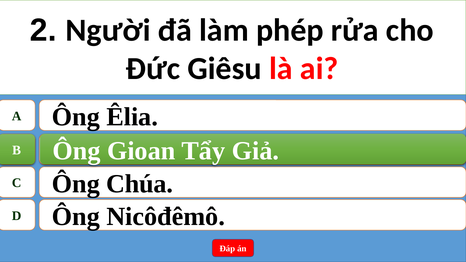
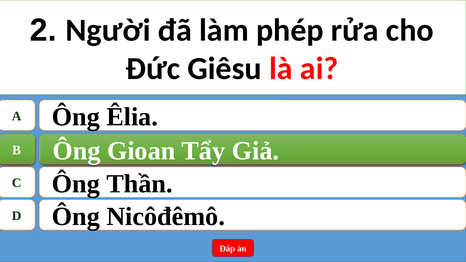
Chúa: Chúa -> Thần
